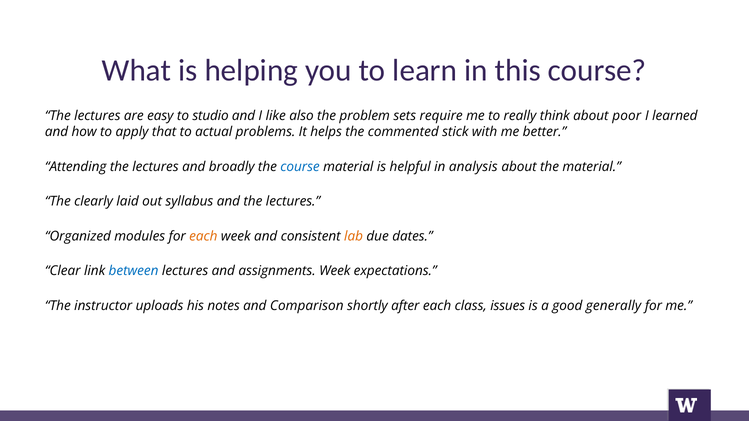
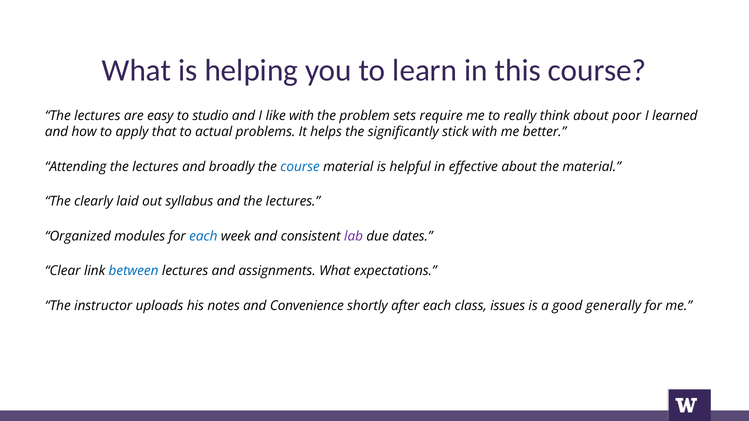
like also: also -> with
commented: commented -> significantly
analysis: analysis -> effective
each at (203, 236) colour: orange -> blue
lab colour: orange -> purple
assignments Week: Week -> What
Comparison: Comparison -> Convenience
